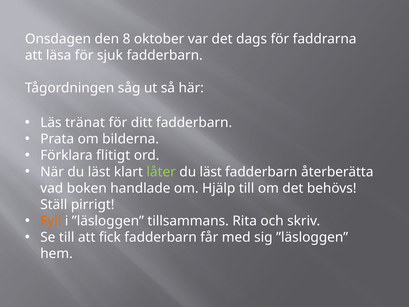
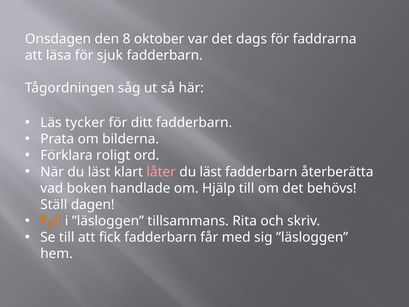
tränat: tränat -> tycker
flitigt: flitigt -> roligt
låter colour: light green -> pink
pirrigt: pirrigt -> dagen
